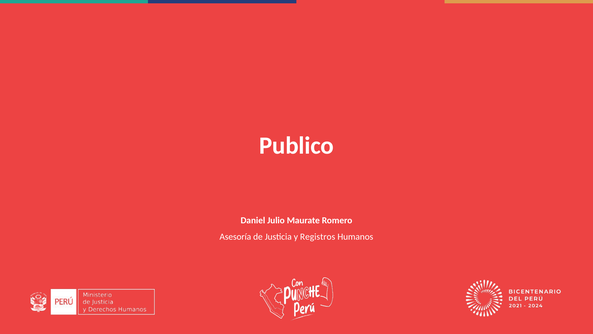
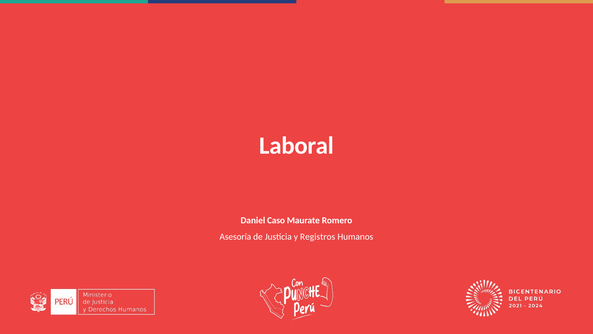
Publico: Publico -> Laboral
Julio: Julio -> Caso
